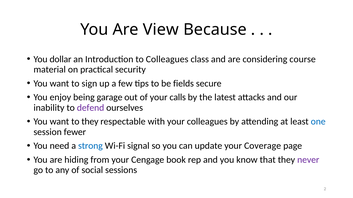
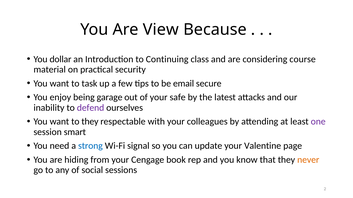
to Colleagues: Colleagues -> Continuing
sign: sign -> task
fields: fields -> email
calls: calls -> safe
one colour: blue -> purple
fewer: fewer -> smart
Coverage: Coverage -> Valentine
never colour: purple -> orange
